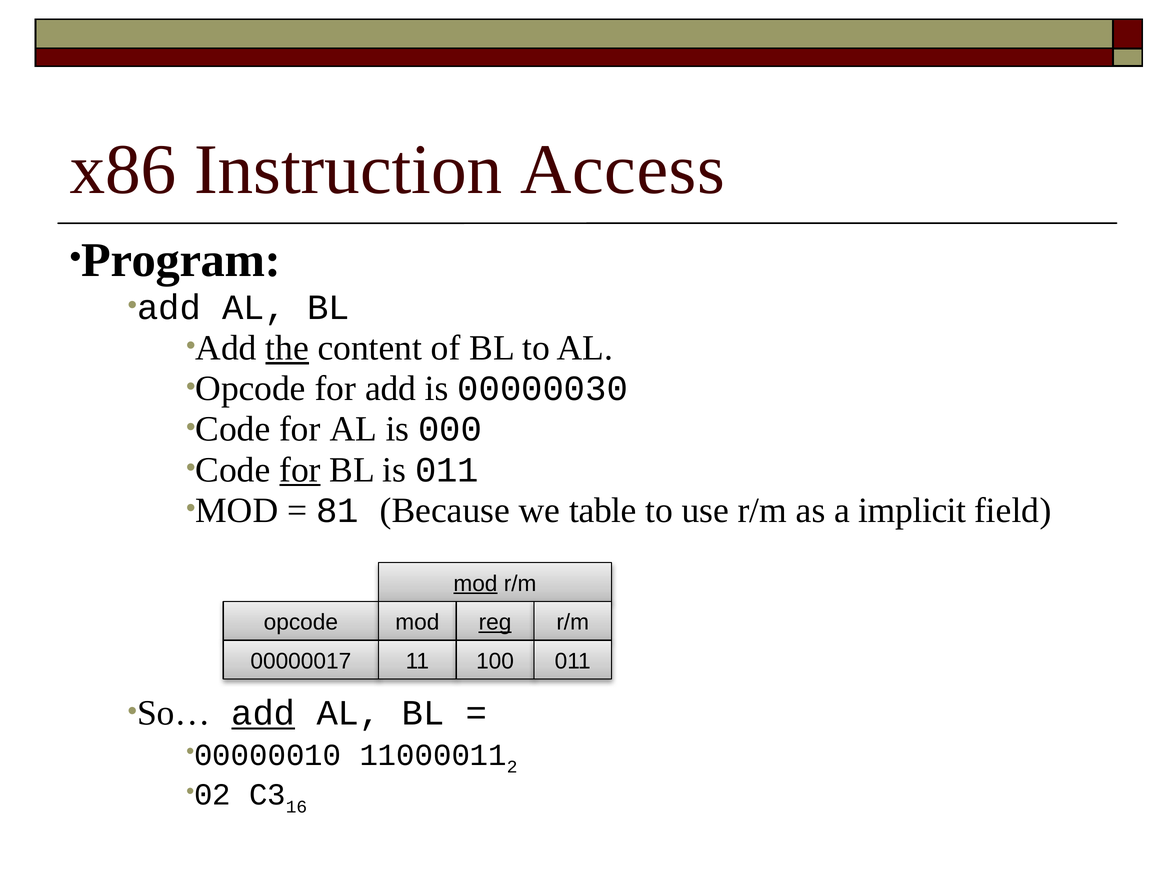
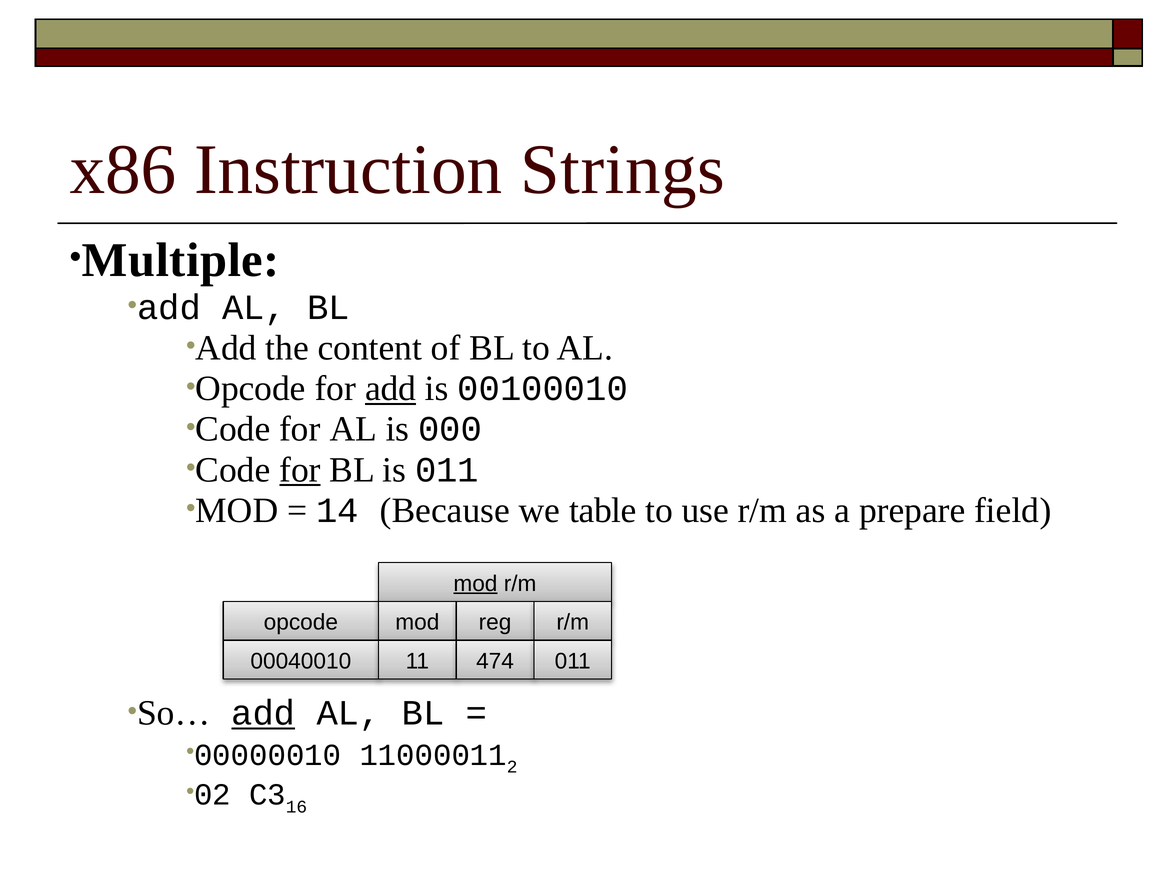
Access: Access -> Strings
Program: Program -> Multiple
the underline: present -> none
add at (391, 389) underline: none -> present
00000030: 00000030 -> 00100010
81: 81 -> 14
implicit: implicit -> prepare
reg underline: present -> none
00000017: 00000017 -> 00040010
100: 100 -> 474
